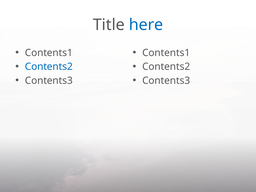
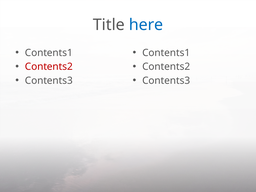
Contents2 at (49, 67) colour: blue -> red
